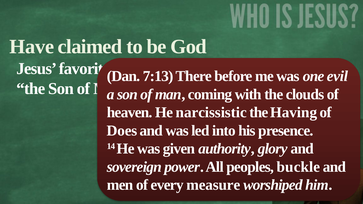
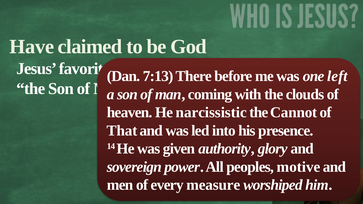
evil: evil -> left
Having: Having -> Cannot
Does: Does -> That
buckle: buckle -> motive
